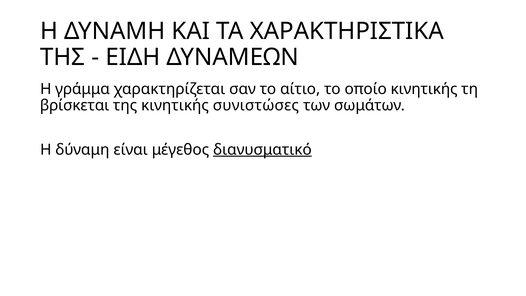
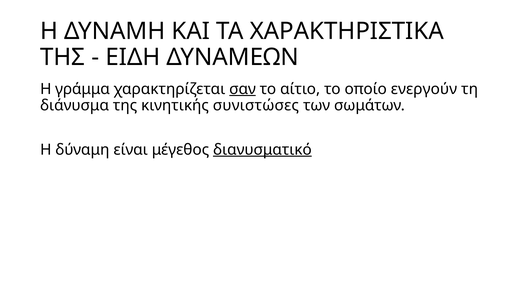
σαν underline: none -> present
οποίο κινητικής: κινητικής -> ενεργούν
βρίσκεται: βρίσκεται -> διάνυσμα
